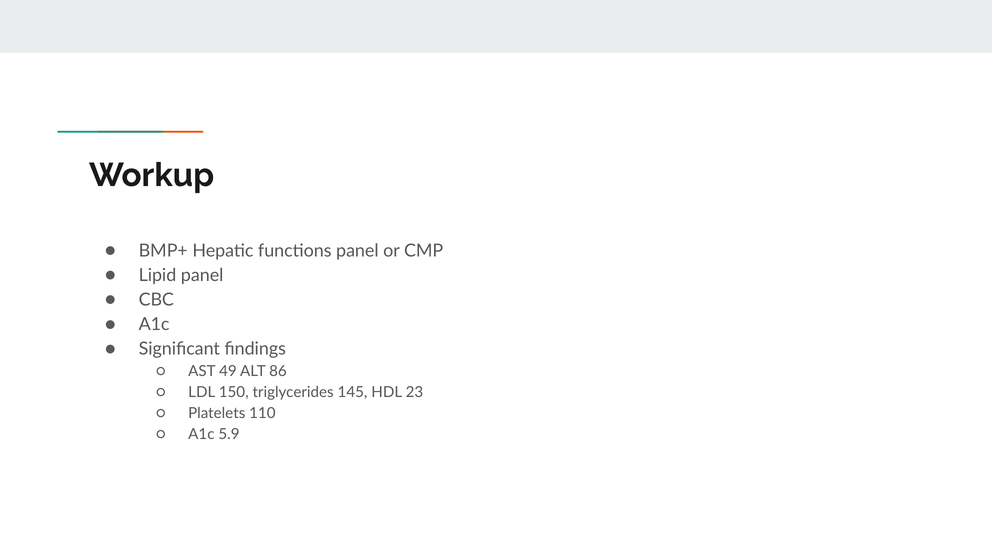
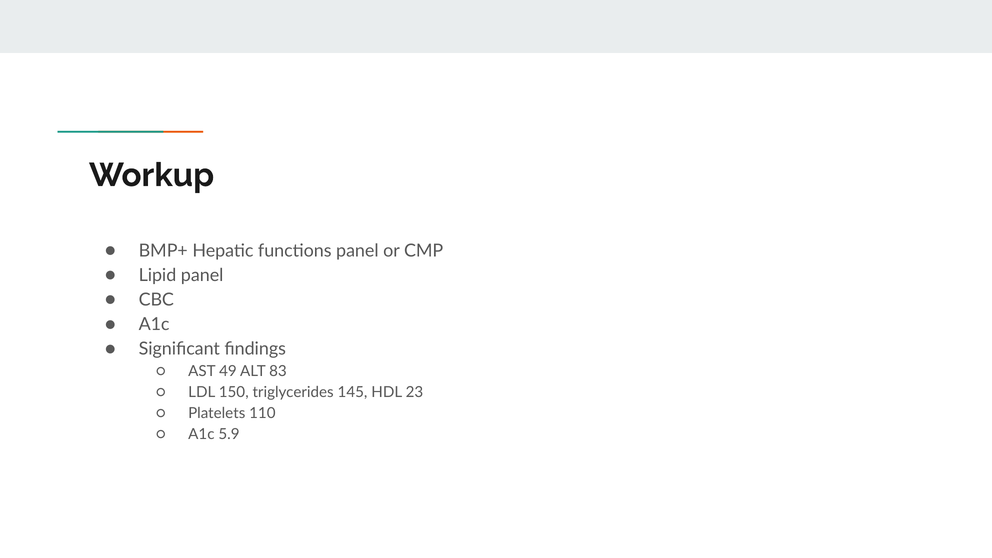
86: 86 -> 83
